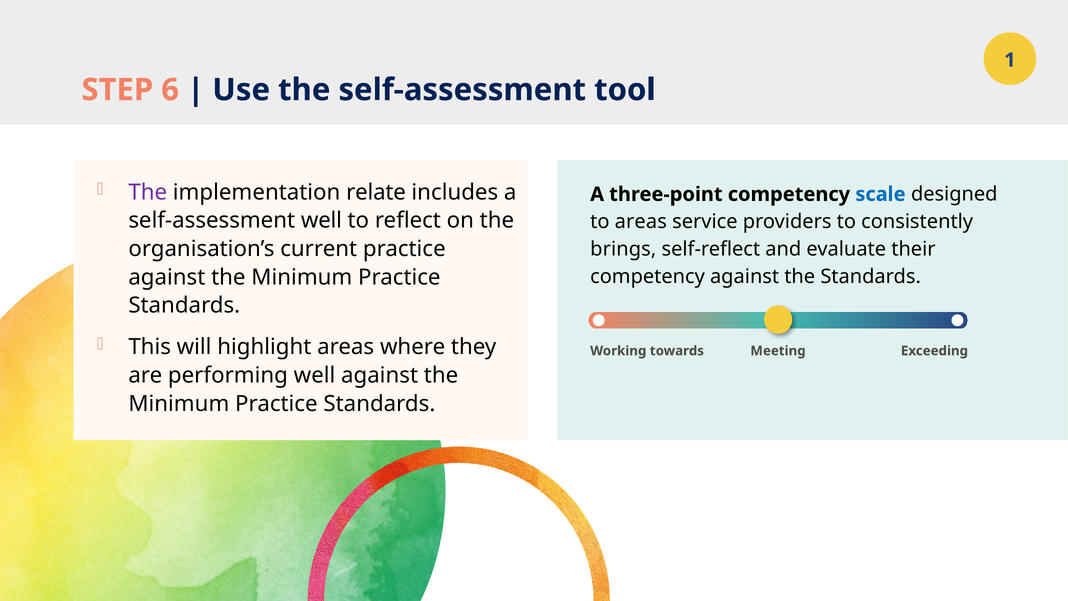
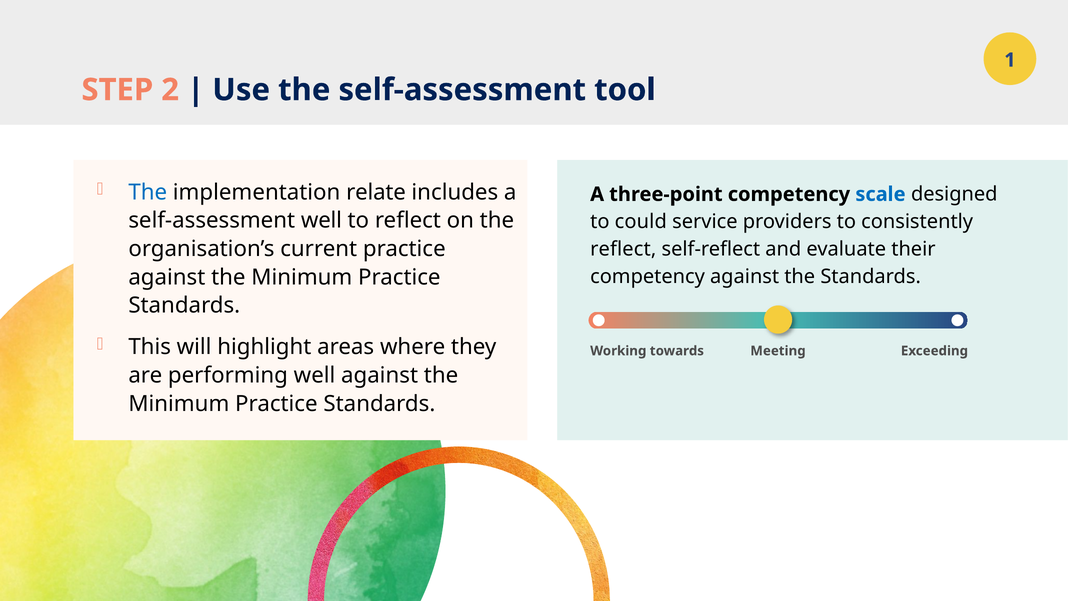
6: 6 -> 2
The at (148, 192) colour: purple -> blue
to areas: areas -> could
brings at (623, 249): brings -> reflect
